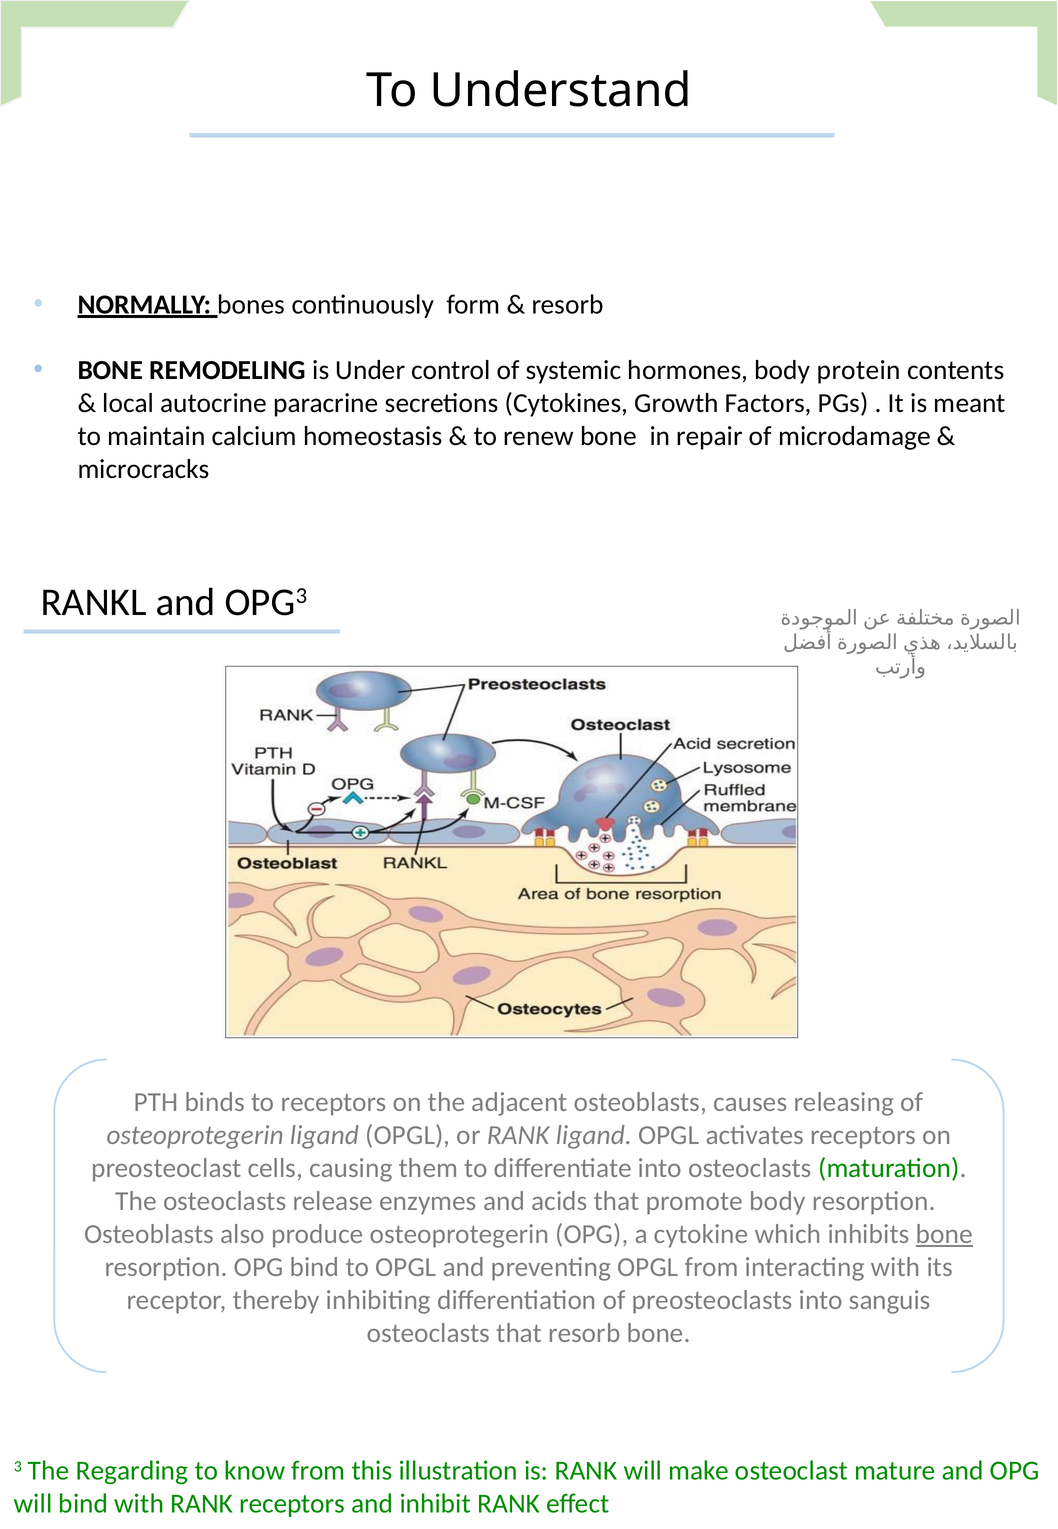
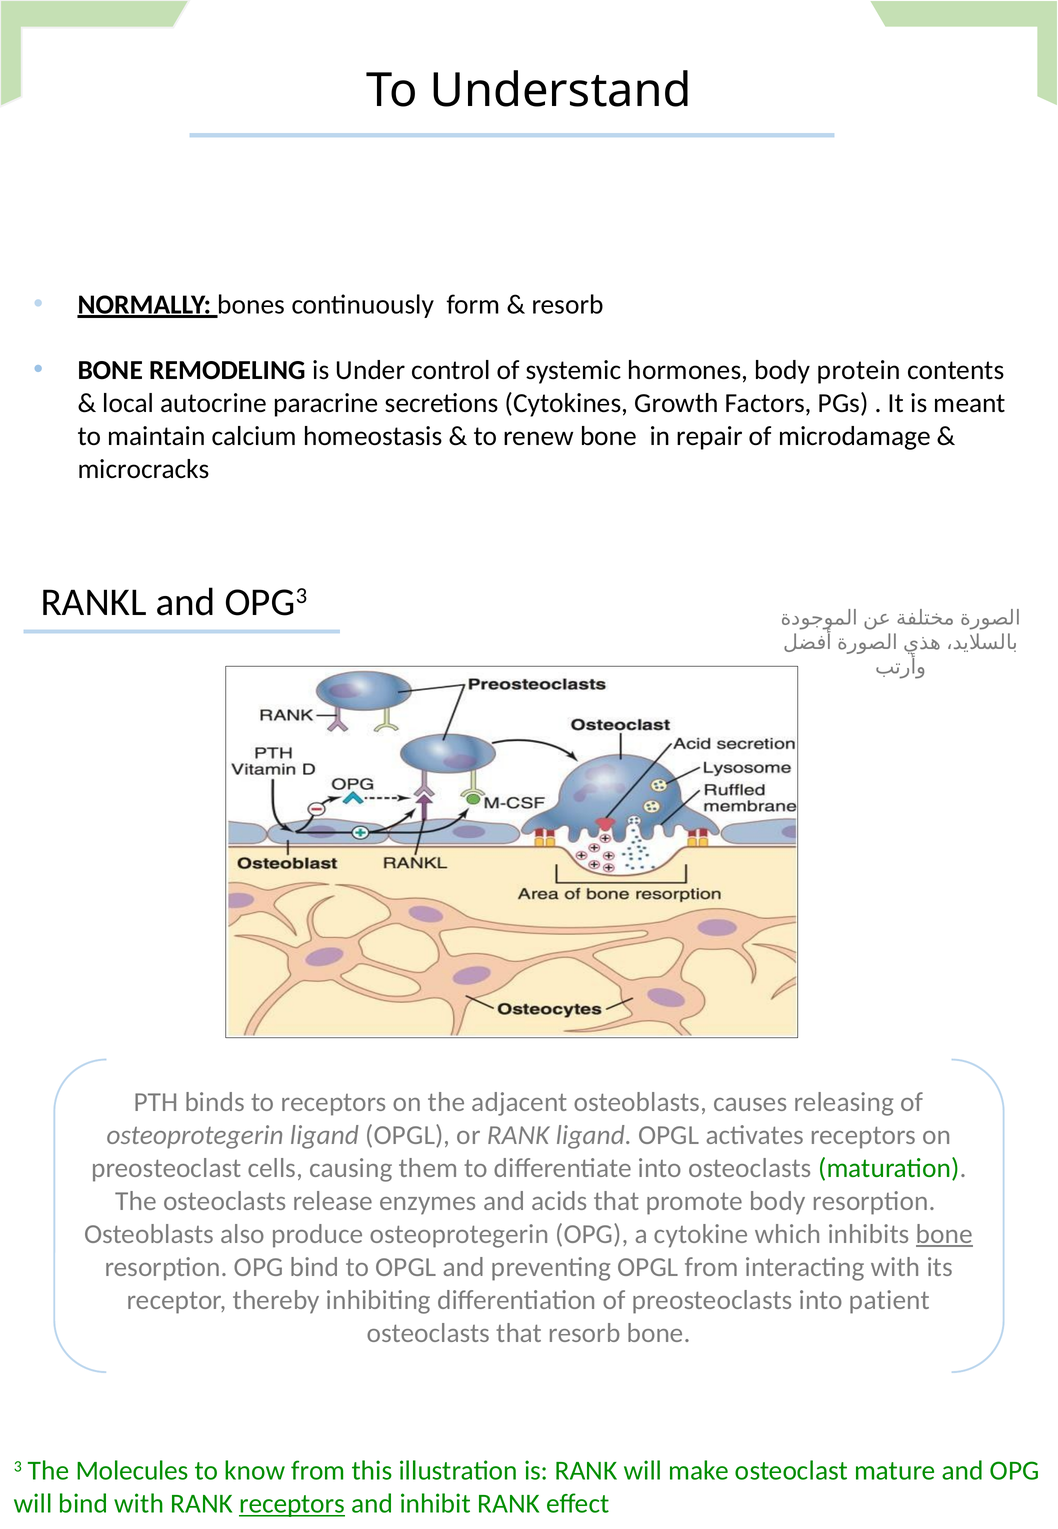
sanguis: sanguis -> patient
Regarding: Regarding -> Molecules
receptors at (292, 1503) underline: none -> present
